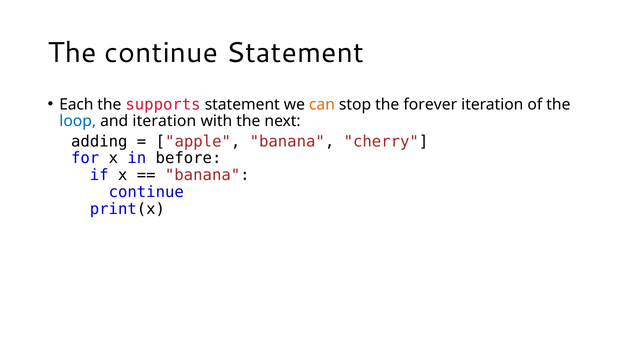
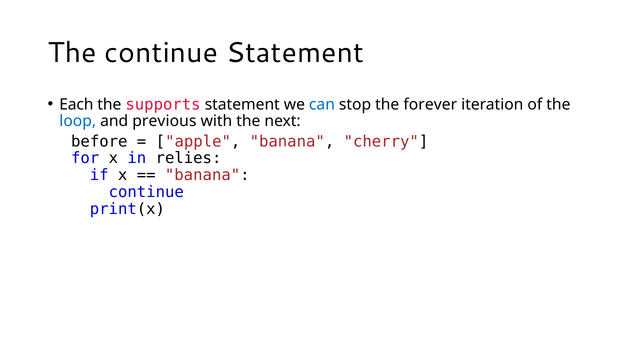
can colour: orange -> blue
and iteration: iteration -> previous
adding: adding -> before
before: before -> relies
